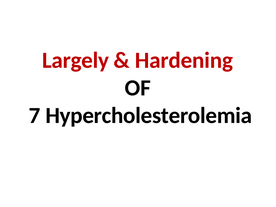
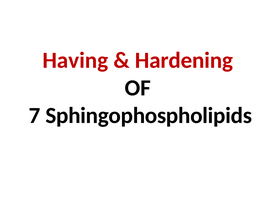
Largely: Largely -> Having
Hypercholesterolemia: Hypercholesterolemia -> Sphingophospholipids
